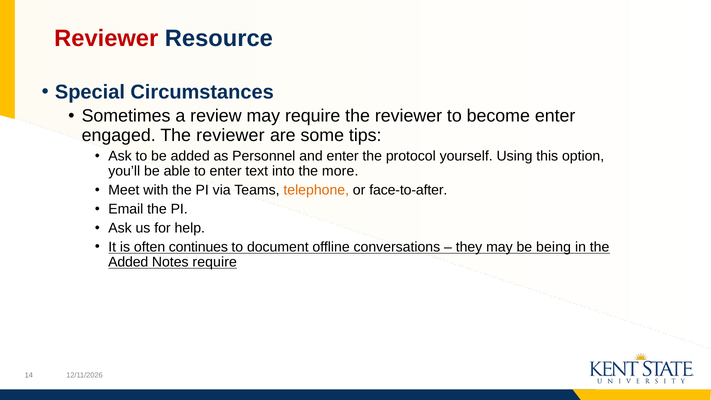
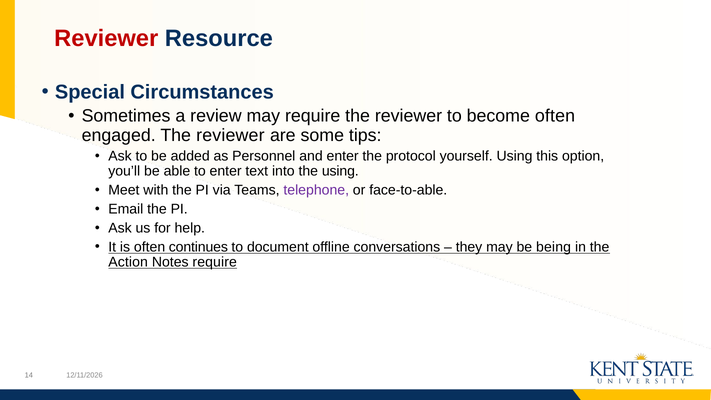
become enter: enter -> often
the more: more -> using
telephone colour: orange -> purple
face-to-after: face-to-after -> face-to-able
Added at (128, 262): Added -> Action
